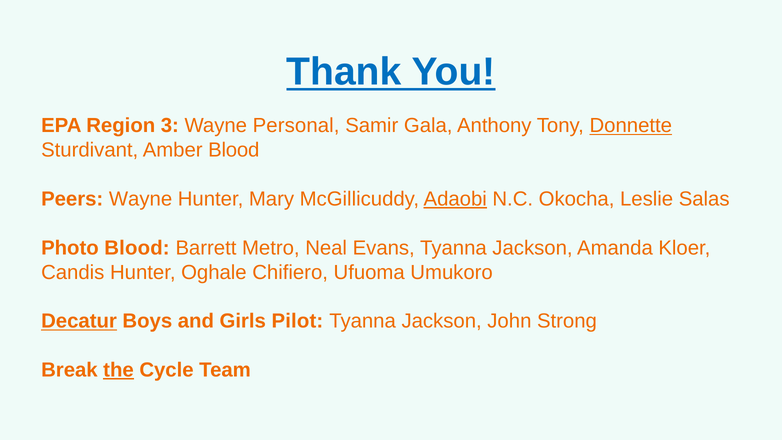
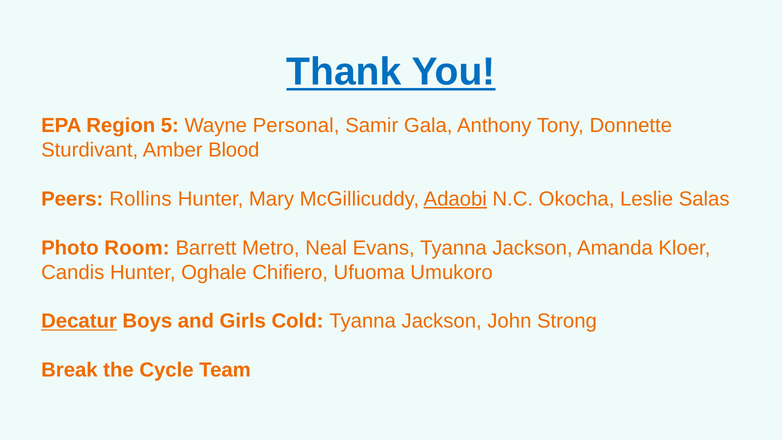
3: 3 -> 5
Donnette underline: present -> none
Peers Wayne: Wayne -> Rollins
Photo Blood: Blood -> Room
Pilot: Pilot -> Cold
the underline: present -> none
